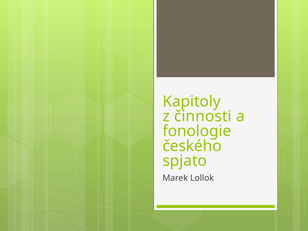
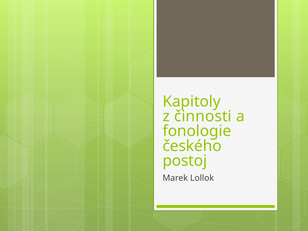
spjato: spjato -> postoj
